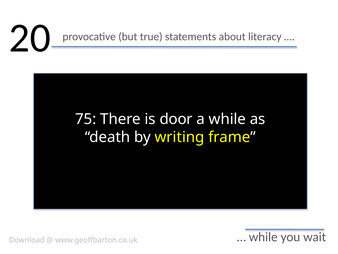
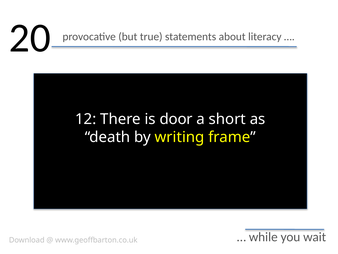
75: 75 -> 12
a while: while -> short
